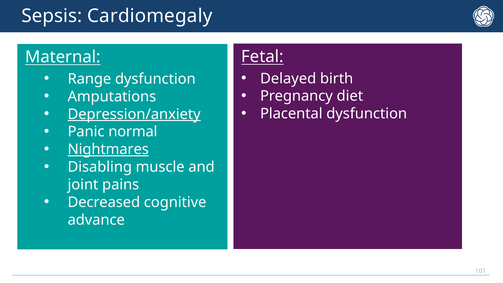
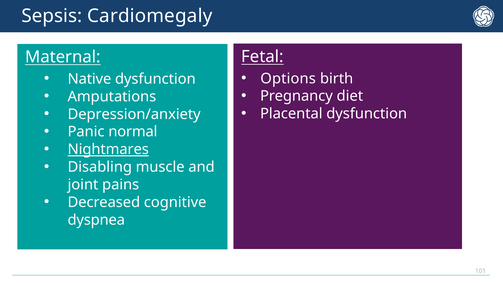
Delayed: Delayed -> Options
Range: Range -> Native
Depression/anxiety underline: present -> none
advance: advance -> dyspnea
